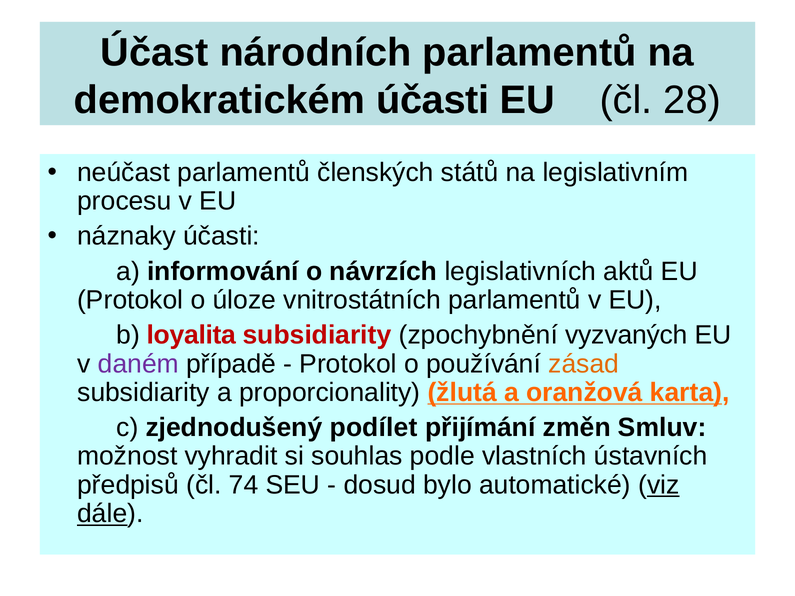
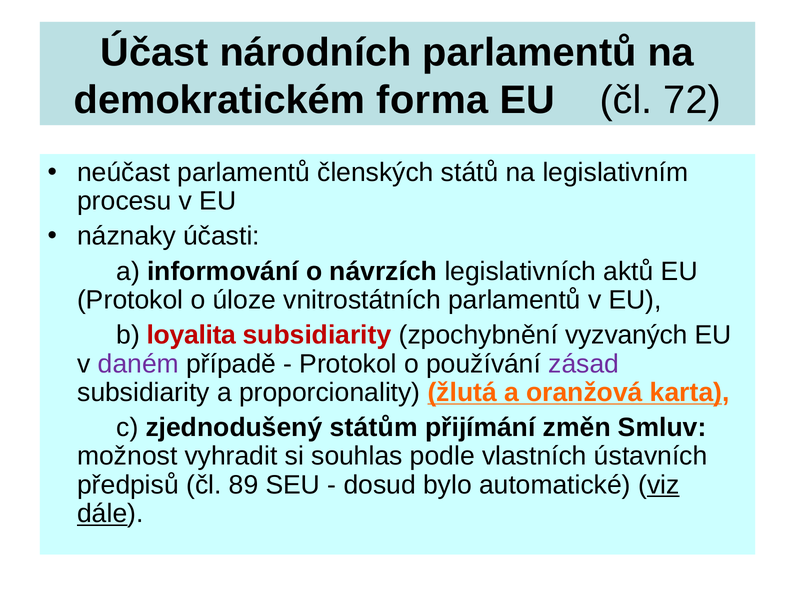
demokratickém účasti: účasti -> forma
28: 28 -> 72
zásad colour: orange -> purple
podílet: podílet -> státům
74: 74 -> 89
